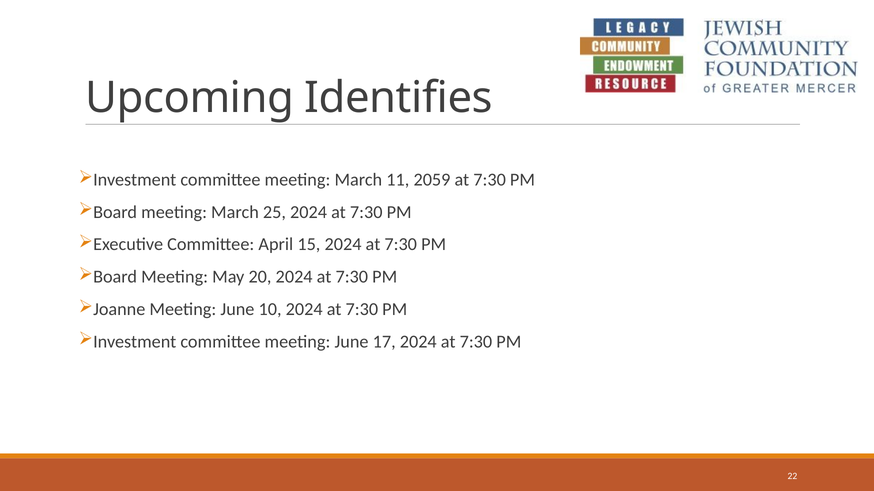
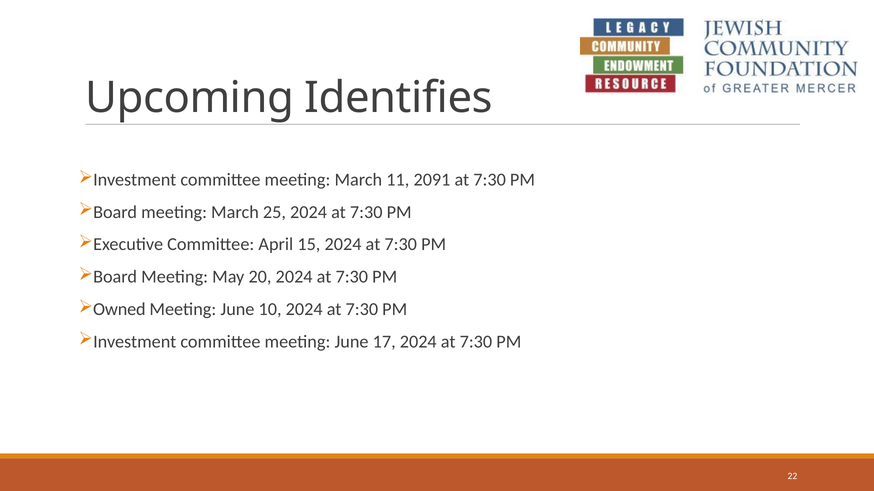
2059: 2059 -> 2091
Joanne: Joanne -> Owned
